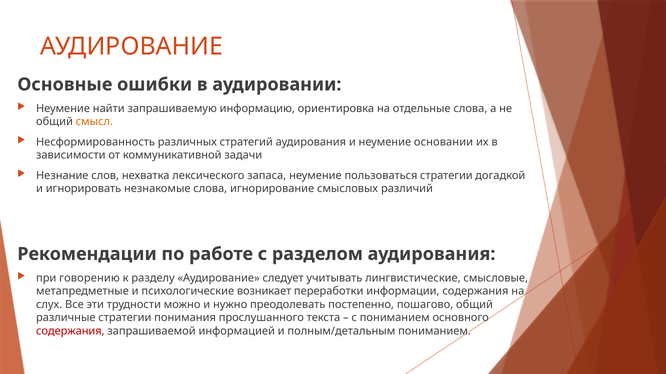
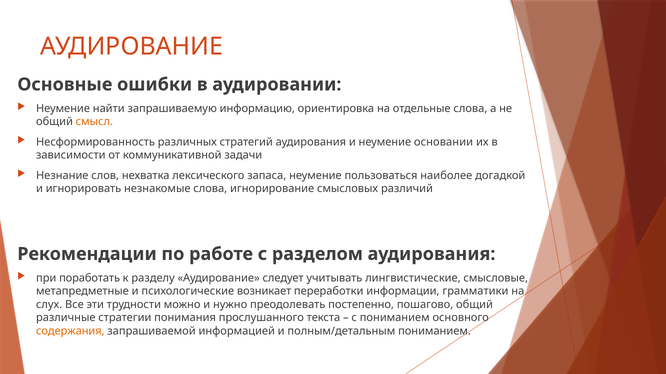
пользоваться стратегии: стратегии -> наиболее
говорению: говорению -> поработать
информации содержания: содержания -> грамматики
содержания at (70, 332) colour: red -> orange
